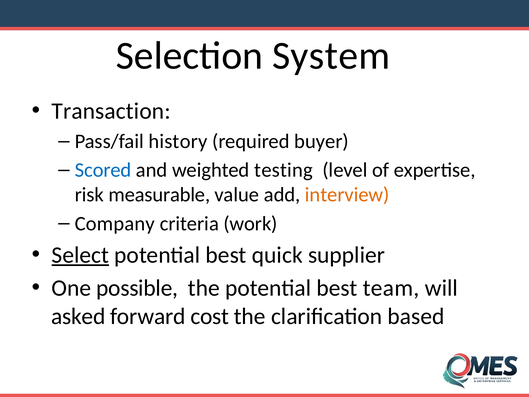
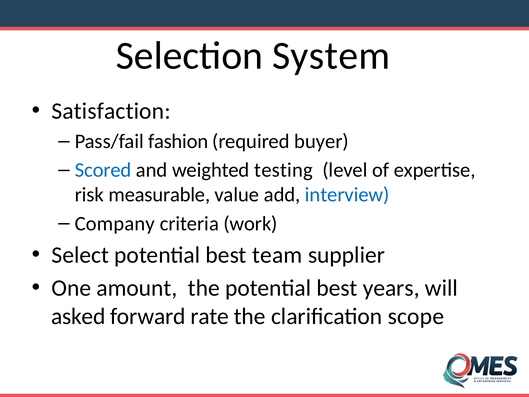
Transaction: Transaction -> Satisfaction
history: history -> fashion
interview colour: orange -> blue
Select underline: present -> none
quick: quick -> team
possible: possible -> amount
team: team -> years
cost: cost -> rate
based: based -> scope
